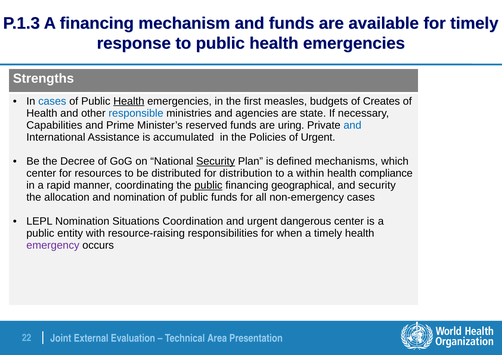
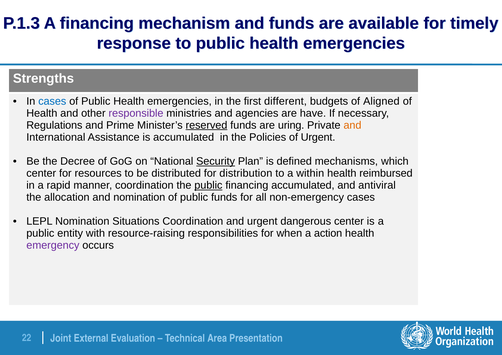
Health at (129, 101) underline: present -> none
measles: measles -> different
Creates: Creates -> Aligned
responsible colour: blue -> purple
state: state -> have
Capabilities: Capabilities -> Regulations
reserved underline: none -> present
and at (352, 125) colour: blue -> orange
compliance: compliance -> reimbursed
manner coordinating: coordinating -> coordination
financing geographical: geographical -> accumulated
and security: security -> antiviral
a timely: timely -> action
